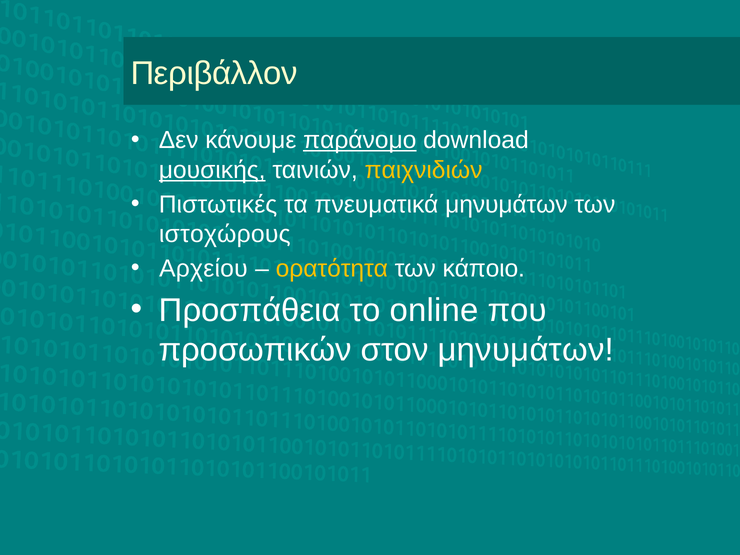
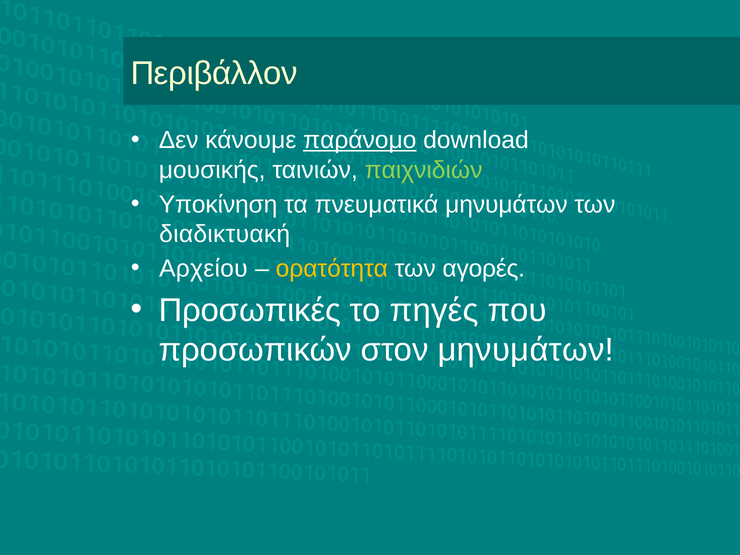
μουσικής underline: present -> none
παιχνιδιών colour: yellow -> light green
Πιστωτικές: Πιστωτικές -> Υποκίνηση
ιστοχώρους: ιστοχώρους -> διαδικτυακή
κάποιο: κάποιο -> αγορές
Προσπάθεια: Προσπάθεια -> Προσωπικές
online: online -> πηγές
